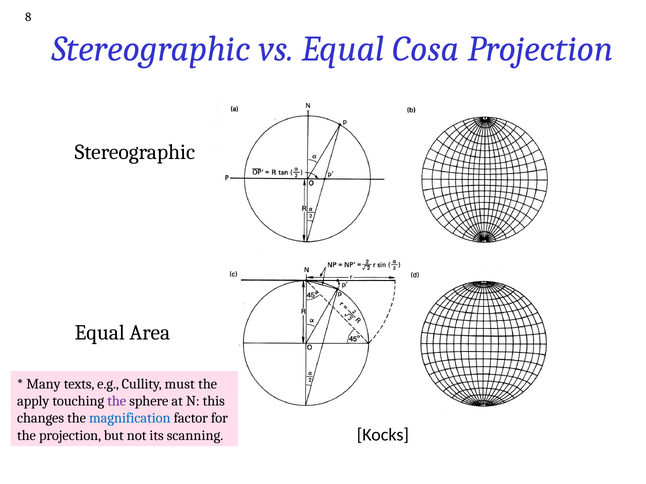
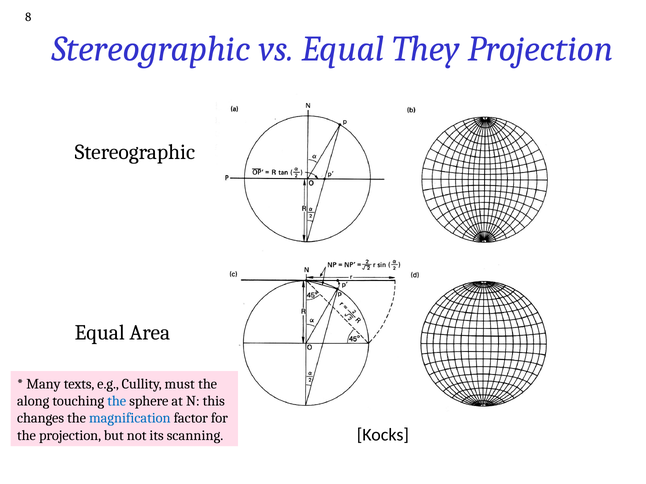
Cosa: Cosa -> They
apply: apply -> along
the at (117, 401) colour: purple -> blue
